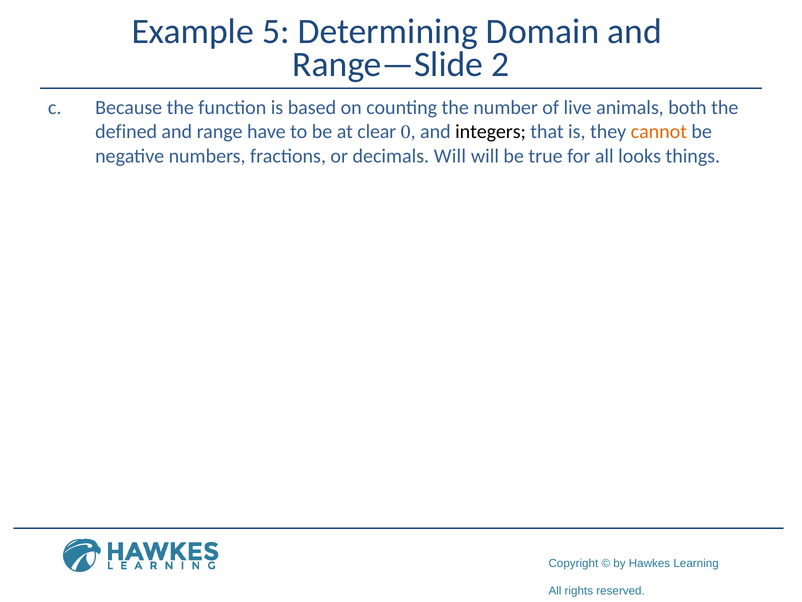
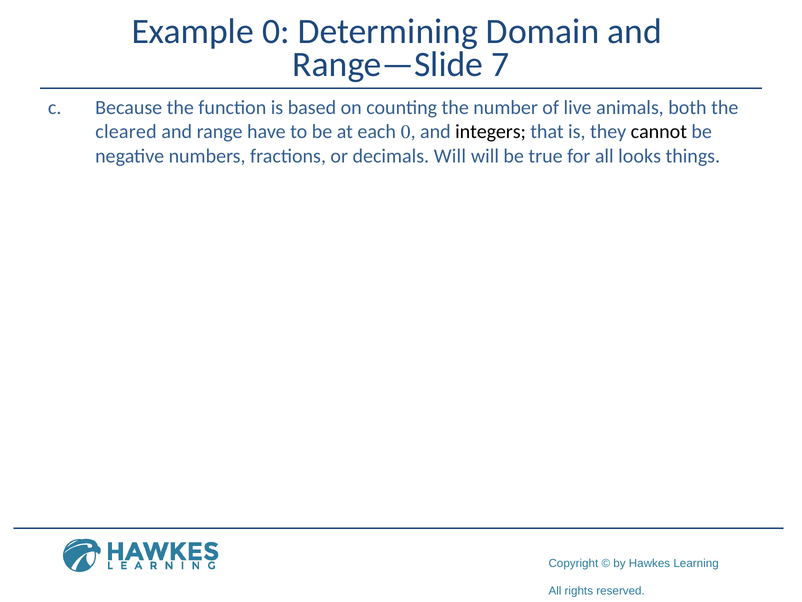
Example 5: 5 -> 0
2: 2 -> 7
defined: defined -> cleared
clear: clear -> each
cannot colour: orange -> black
